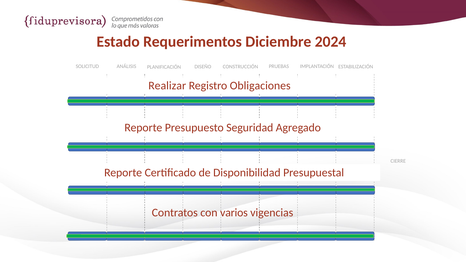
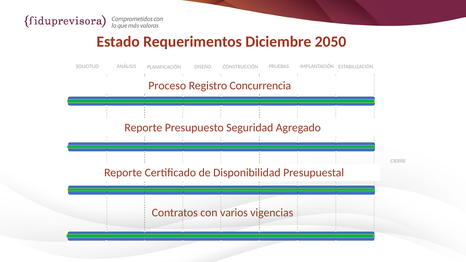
2024: 2024 -> 2050
Realizar: Realizar -> Proceso
Obligaciones: Obligaciones -> Concurrencia
